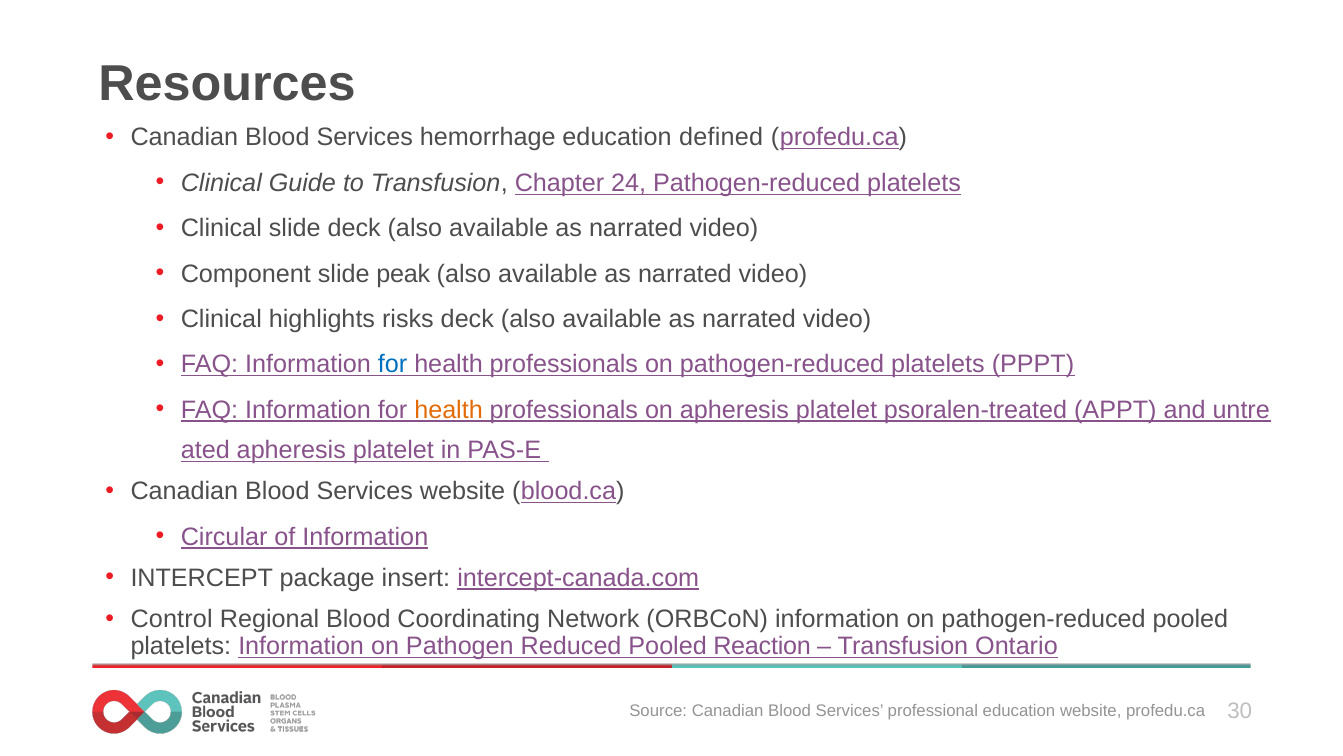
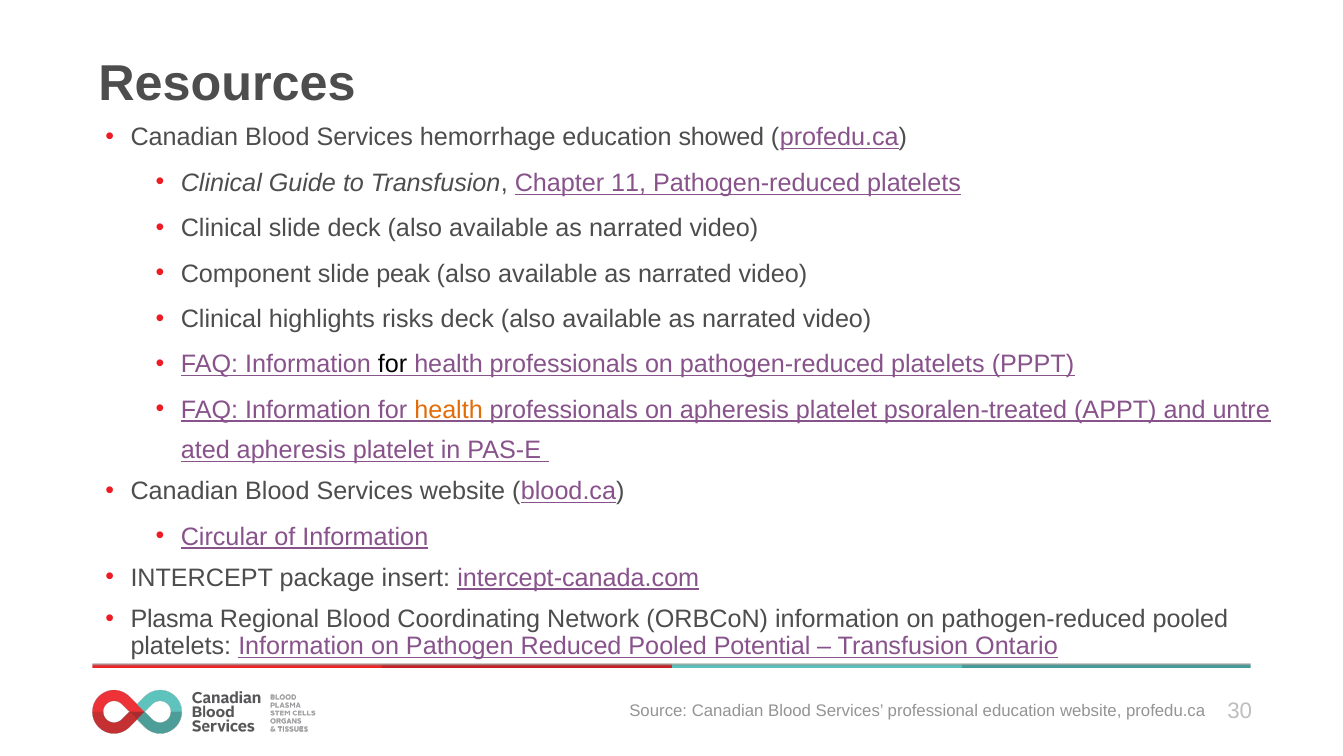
defined: defined -> showed
24: 24 -> 11
for at (393, 364) colour: blue -> black
Control: Control -> Plasma
Reaction: Reaction -> Potential
